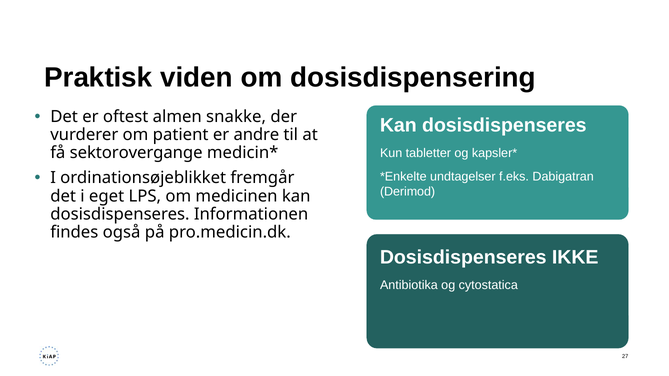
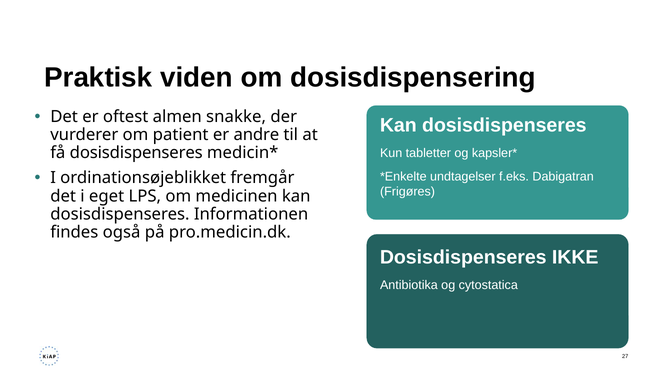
få sektorovergange: sektorovergange -> dosisdispenseres
Derimod: Derimod -> Frigøres
